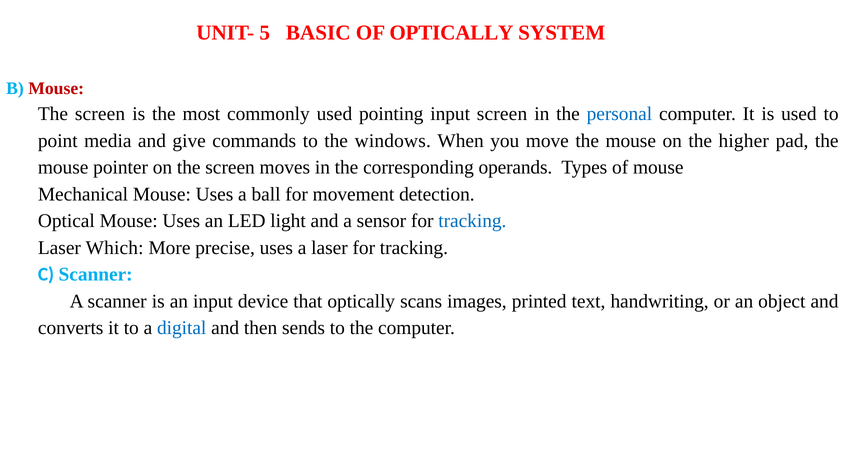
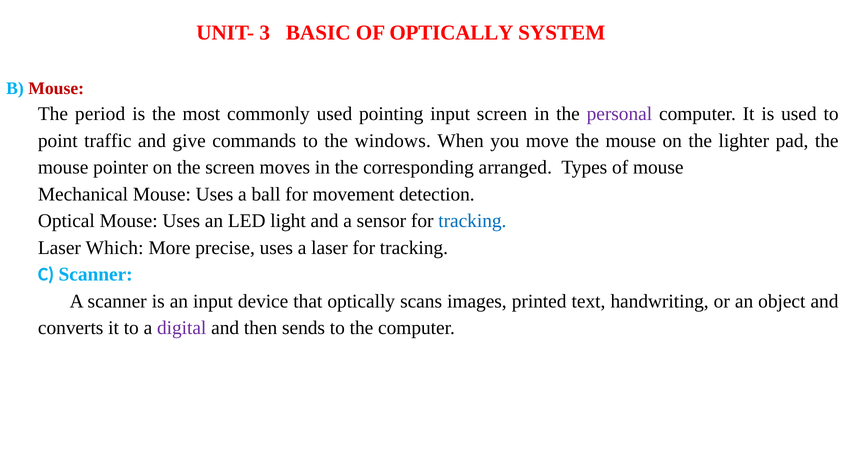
5: 5 -> 3
screen at (100, 114): screen -> period
personal colour: blue -> purple
media: media -> traffic
higher: higher -> lighter
operands: operands -> arranged
digital colour: blue -> purple
